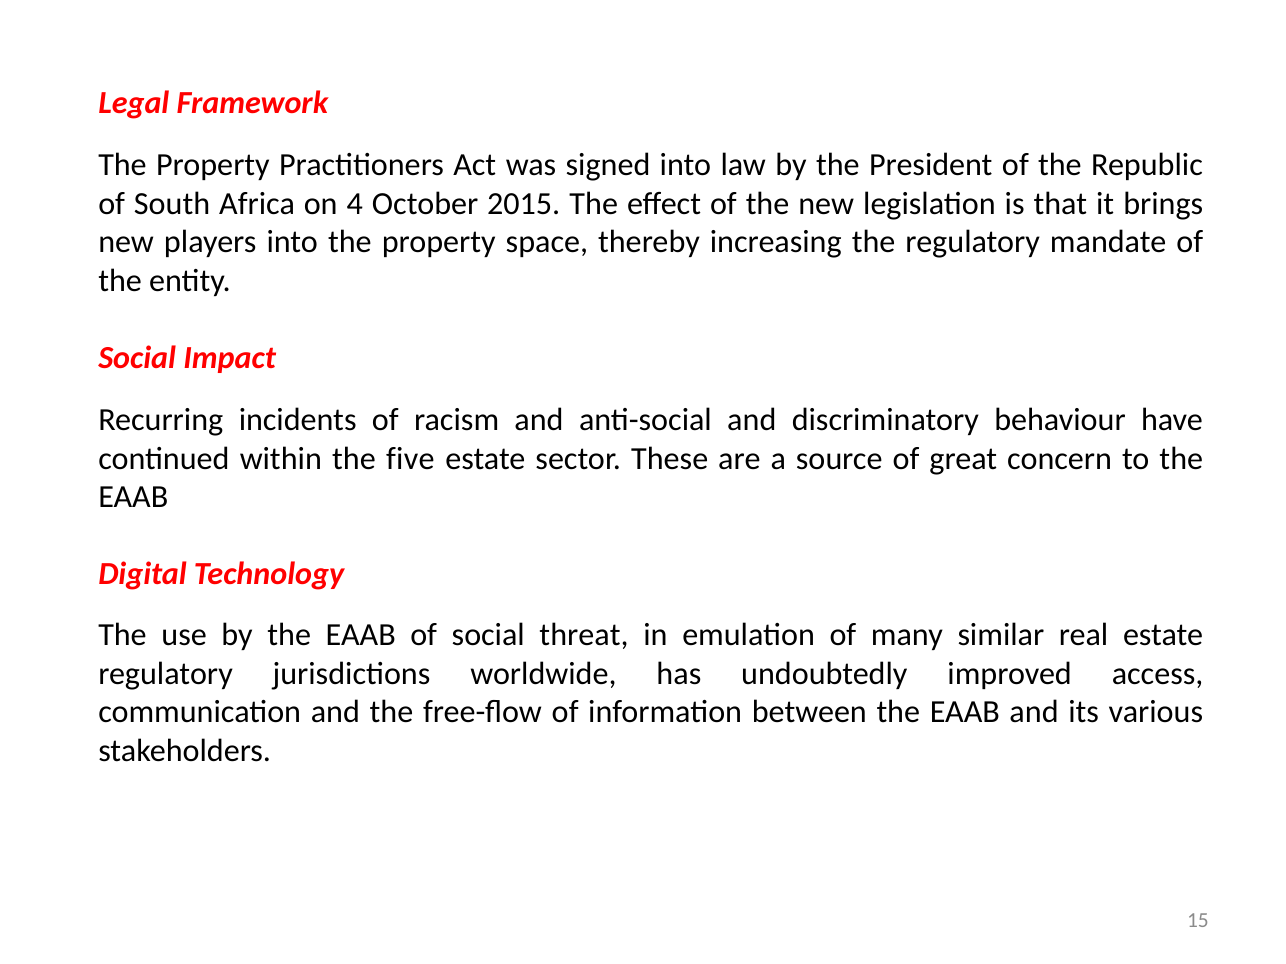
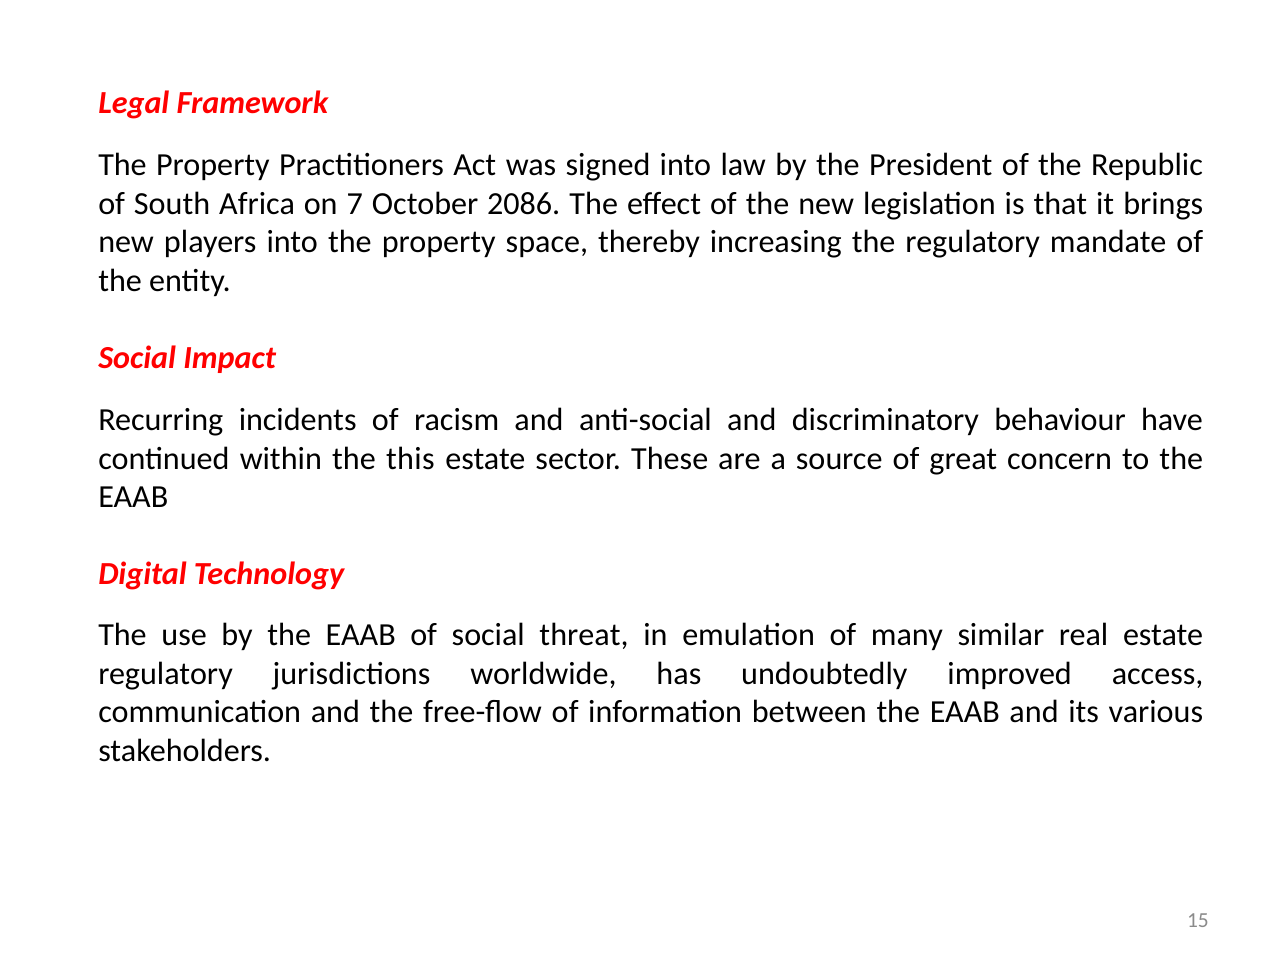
4: 4 -> 7
2015: 2015 -> 2086
five: five -> this
